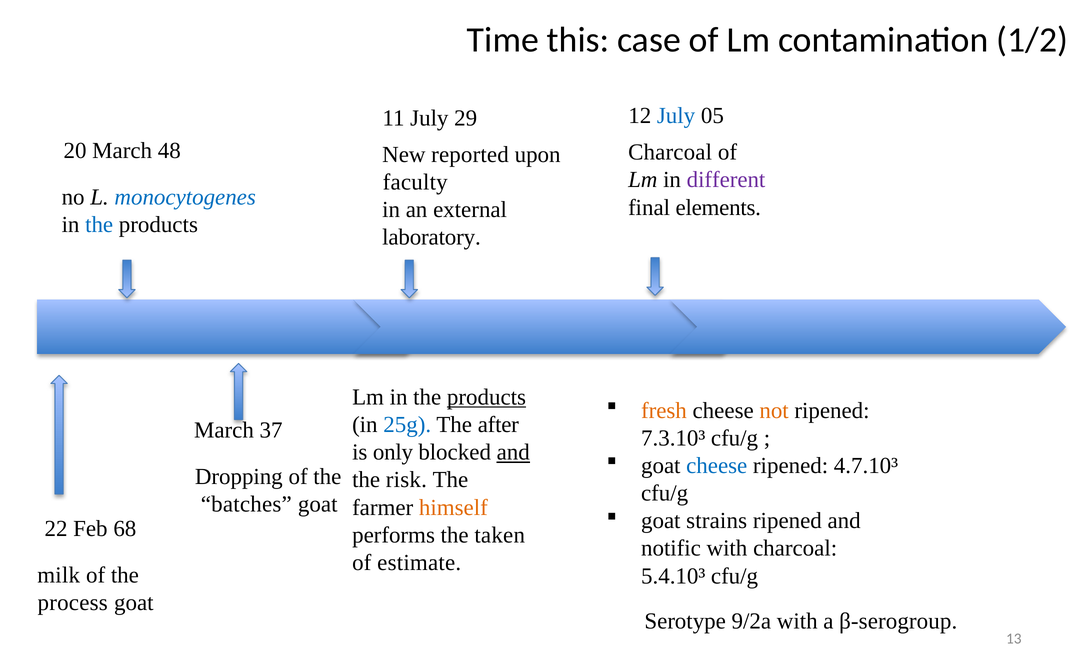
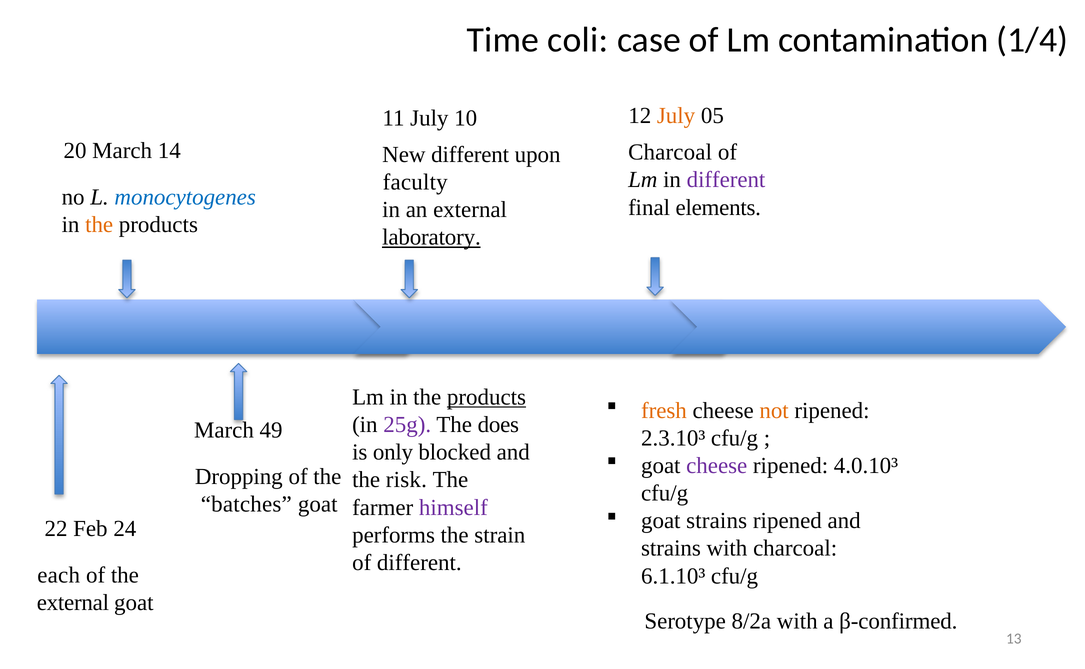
this: this -> coli
1/2: 1/2 -> 1/4
July at (676, 116) colour: blue -> orange
29: 29 -> 10
48: 48 -> 14
New reported: reported -> different
the at (99, 225) colour: blue -> orange
laboratory underline: none -> present
25g colour: blue -> purple
after: after -> does
37: 37 -> 49
7.3.10³: 7.3.10³ -> 2.3.10³
and at (513, 452) underline: present -> none
cheese at (717, 465) colour: blue -> purple
4.7.10³: 4.7.10³ -> 4.0.10³
himself colour: orange -> purple
68: 68 -> 24
taken: taken -> strain
notific at (671, 548): notific -> strains
of estimate: estimate -> different
milk: milk -> each
5.4.10³: 5.4.10³ -> 6.1.10³
process at (73, 602): process -> external
9/2a: 9/2a -> 8/2a
β-serogroup: β-serogroup -> β-confirmed
